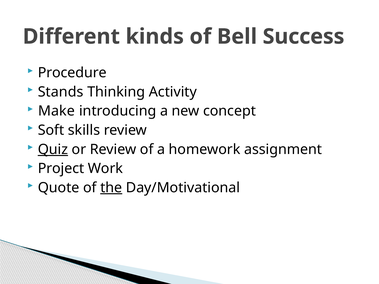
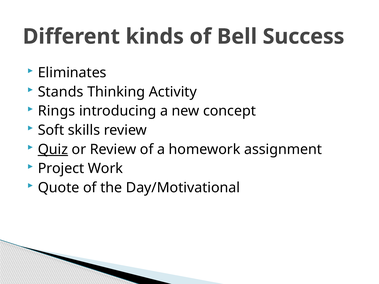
Procedure: Procedure -> Eliminates
Make: Make -> Rings
the underline: present -> none
